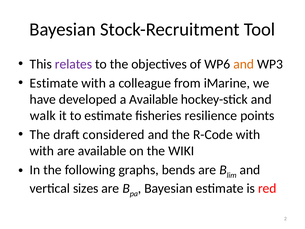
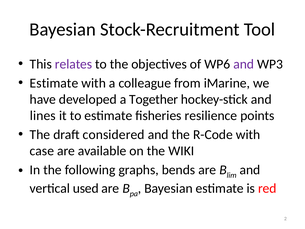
and at (244, 64) colour: orange -> purple
a Available: Available -> Together
walk: walk -> lines
with at (42, 151): with -> case
sizes: sizes -> used
